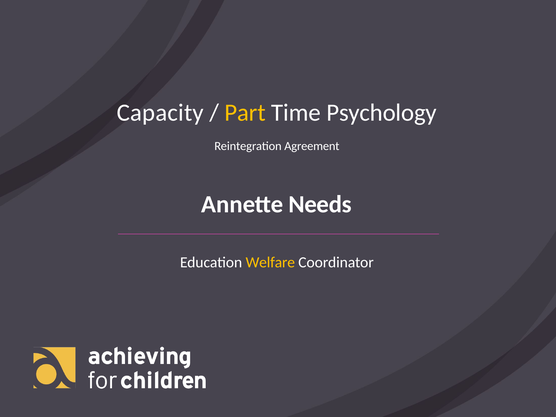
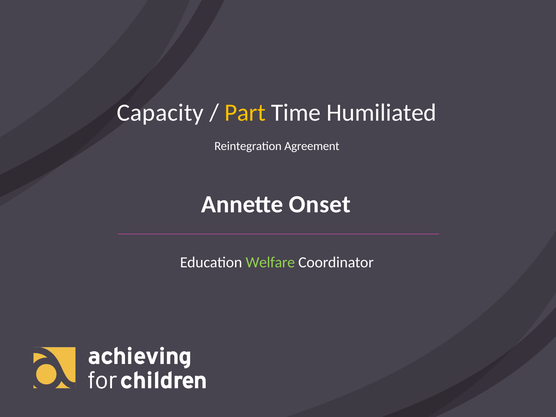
Psychology: Psychology -> Humiliated
Needs: Needs -> Onset
Welfare colour: yellow -> light green
